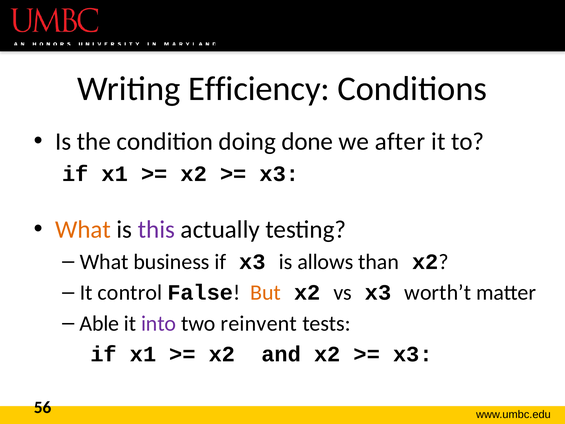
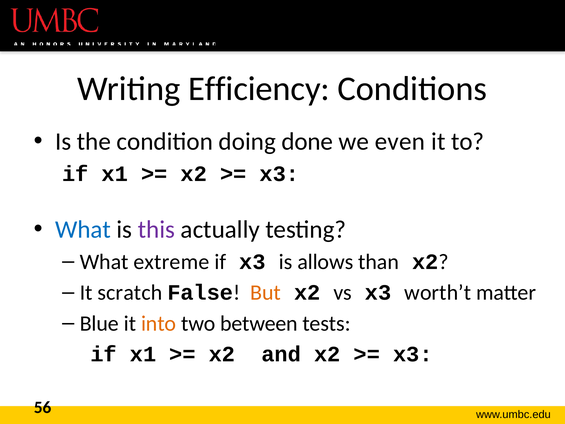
after: after -> even
What at (83, 229) colour: orange -> blue
business: business -> extreme
control: control -> scratch
Able: Able -> Blue
into colour: purple -> orange
reinvent: reinvent -> between
